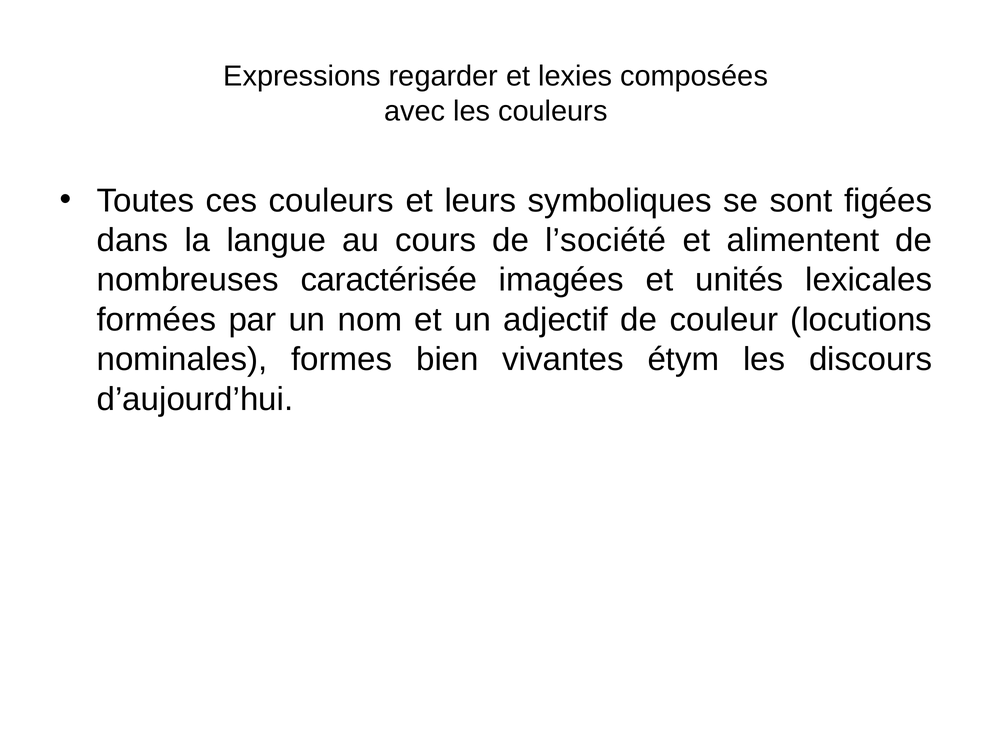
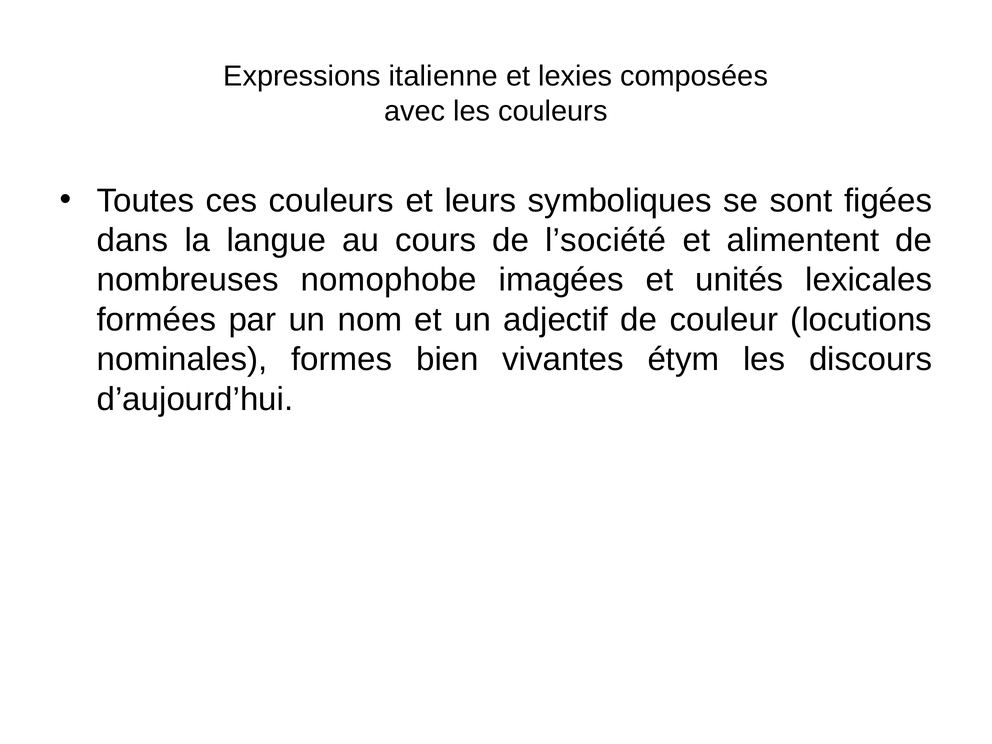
regarder: regarder -> italienne
caractérisée: caractérisée -> nomophobe
